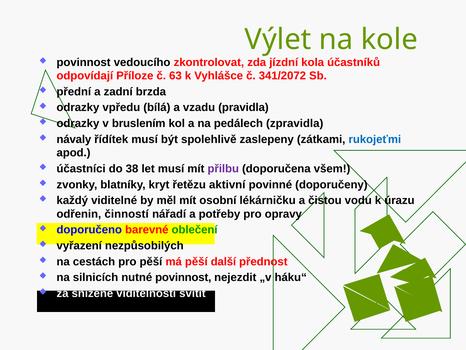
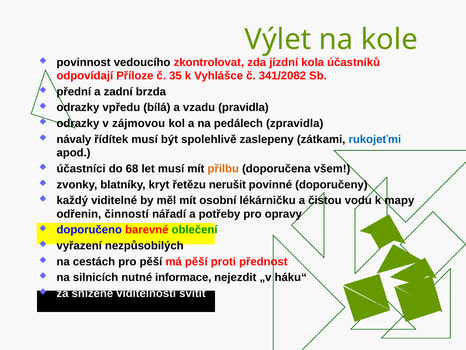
63: 63 -> 35
341/2072: 341/2072 -> 341/2082
bruslením: bruslením -> zájmovou
38: 38 -> 68
přilbu colour: purple -> orange
aktivní: aktivní -> nerušit
úrazu: úrazu -> mapy
další: další -> proti
nutné povinnost: povinnost -> informace
